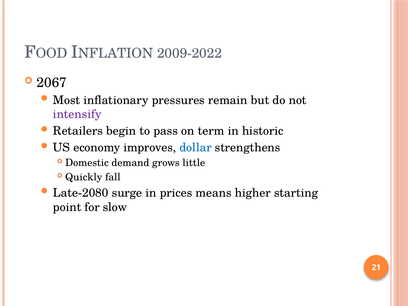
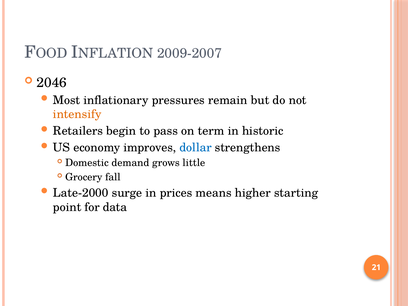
2009-2022: 2009-2022 -> 2009-2007
2067: 2067 -> 2046
intensify colour: purple -> orange
Quickly: Quickly -> Grocery
Late-2080: Late-2080 -> Late-2000
slow: slow -> data
